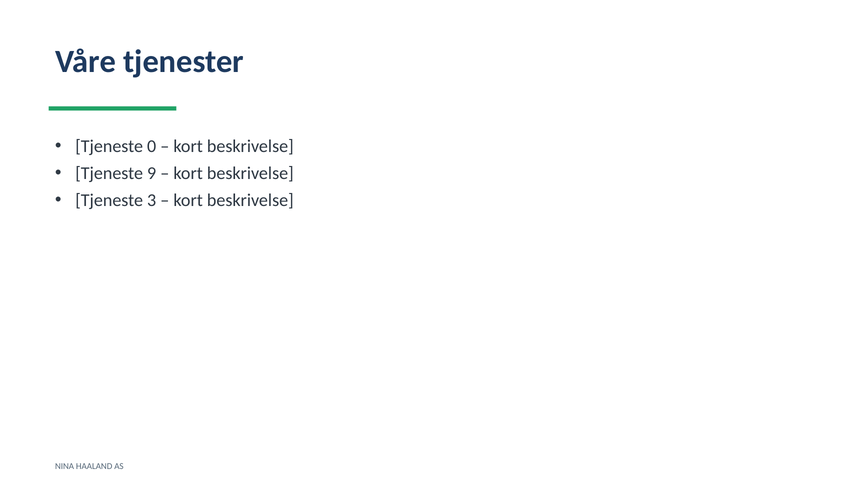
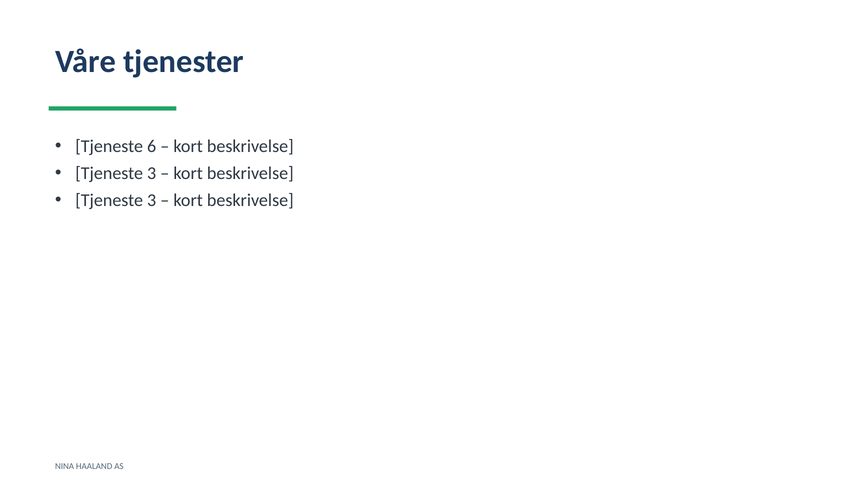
0: 0 -> 6
9 at (152, 174): 9 -> 3
